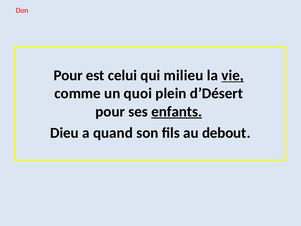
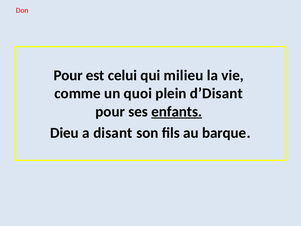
vie underline: present -> none
d’Désert: d’Désert -> d’Disant
quand: quand -> disant
debout: debout -> barque
